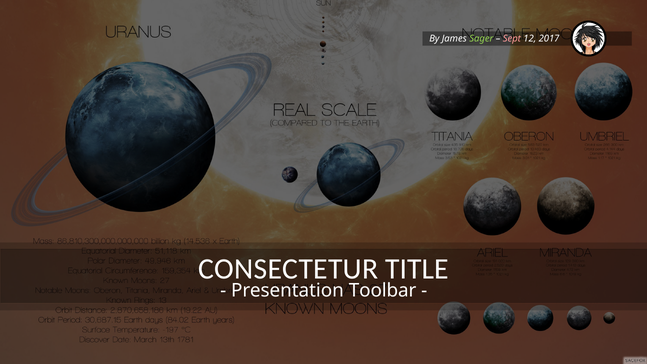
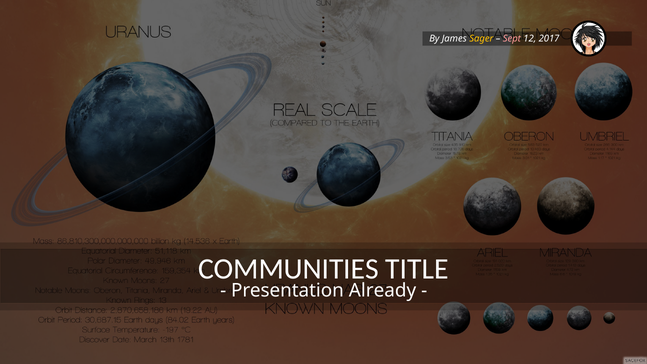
Sager colour: light green -> yellow
CONSECTETUR: CONSECTETUR -> COMMUNITIES
Toolbar: Toolbar -> Already
